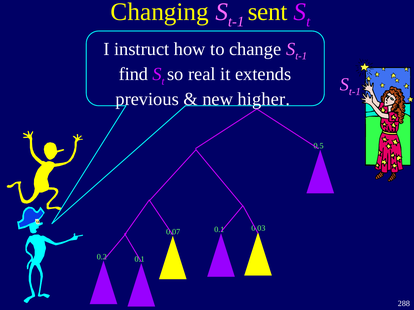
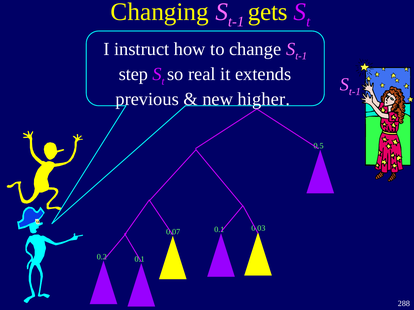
sent: sent -> gets
find: find -> step
